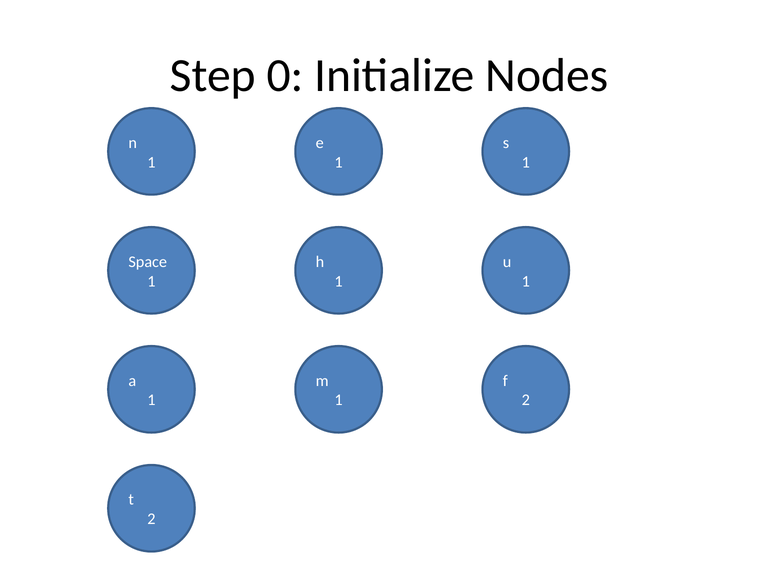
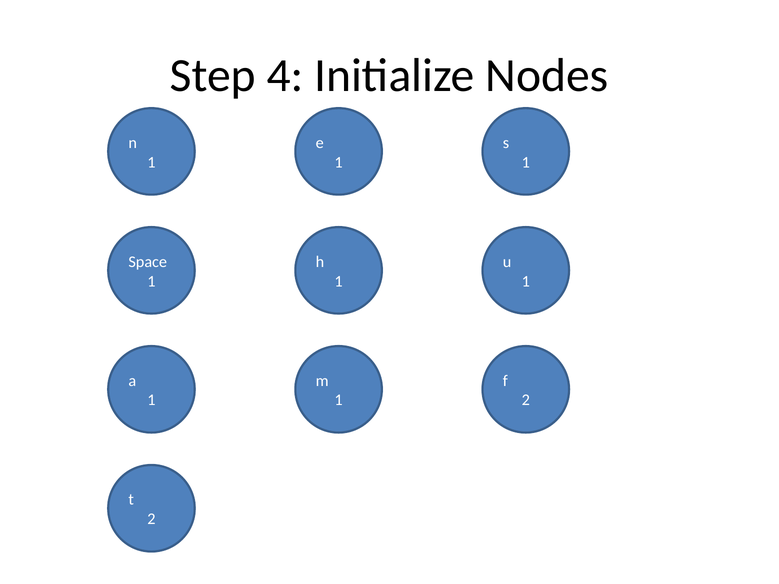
0: 0 -> 4
